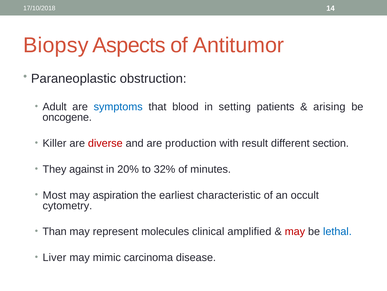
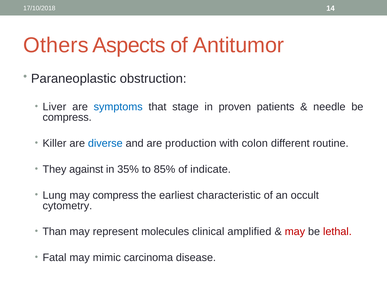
Biopsy: Biopsy -> Others
Adult: Adult -> Liver
blood: blood -> stage
setting: setting -> proven
arising: arising -> needle
oncogene at (67, 117): oncogene -> compress
diverse colour: red -> blue
result: result -> colon
section: section -> routine
20%: 20% -> 35%
32%: 32% -> 85%
minutes: minutes -> indicate
Most: Most -> Lung
may aspiration: aspiration -> compress
lethal colour: blue -> red
Liver: Liver -> Fatal
